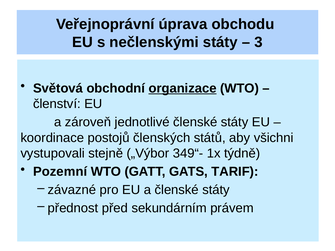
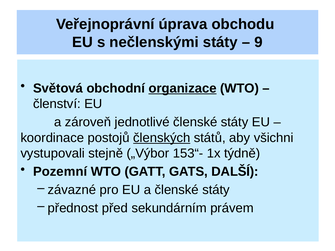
3: 3 -> 9
členských underline: none -> present
349“-: 349“- -> 153“-
TARIF: TARIF -> DALŠÍ
